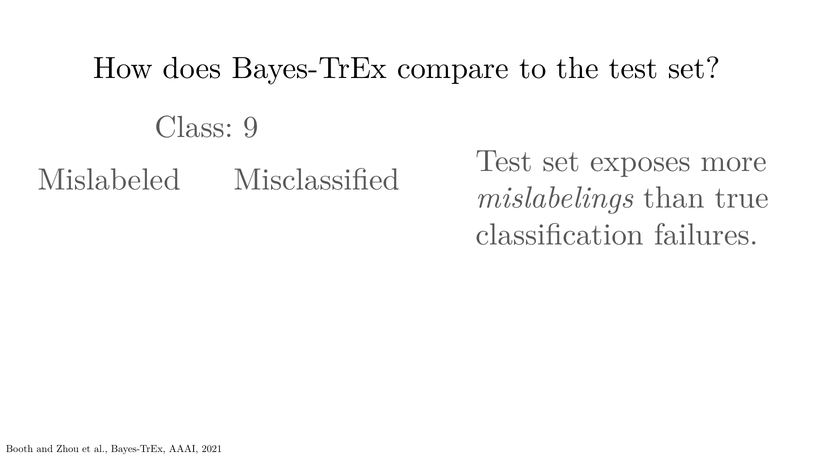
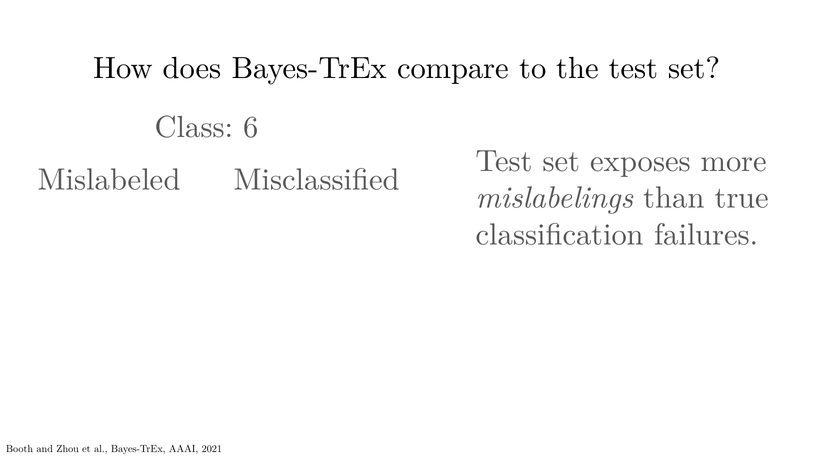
9: 9 -> 6
